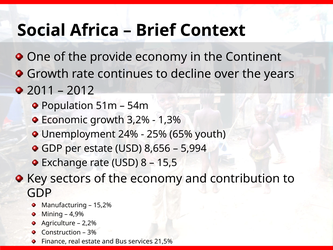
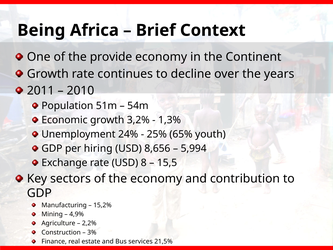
Social: Social -> Being
2012: 2012 -> 2010
per estate: estate -> hiring
